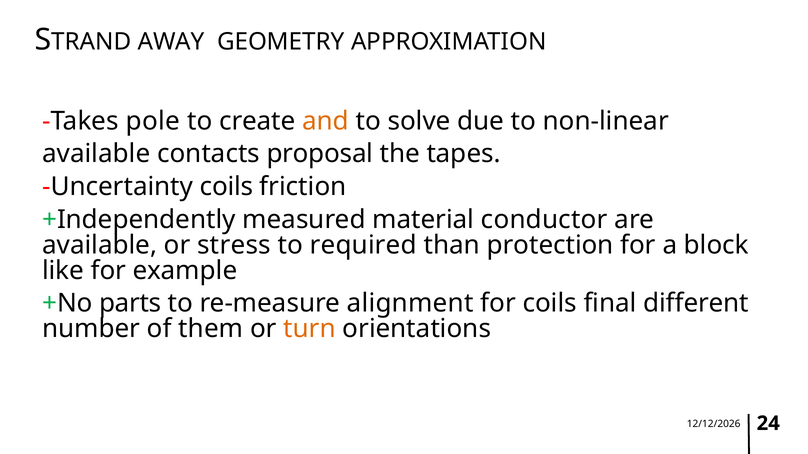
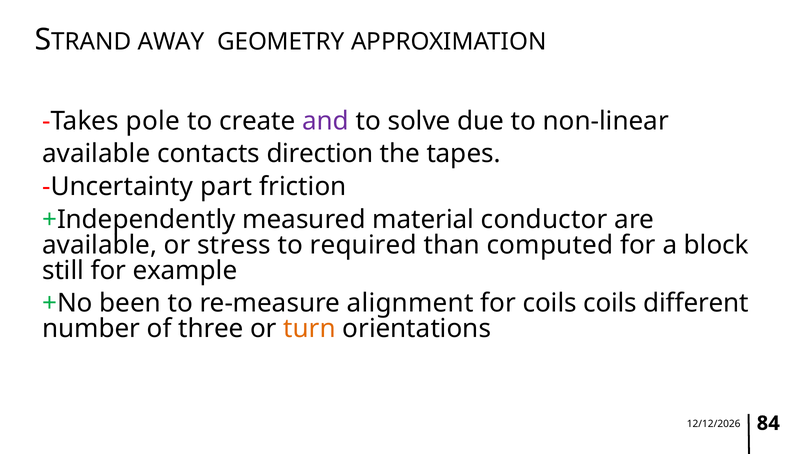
and colour: orange -> purple
proposal: proposal -> direction
Uncertainty coils: coils -> part
protection: protection -> computed
like: like -> still
parts: parts -> been
coils final: final -> coils
them: them -> three
24: 24 -> 84
